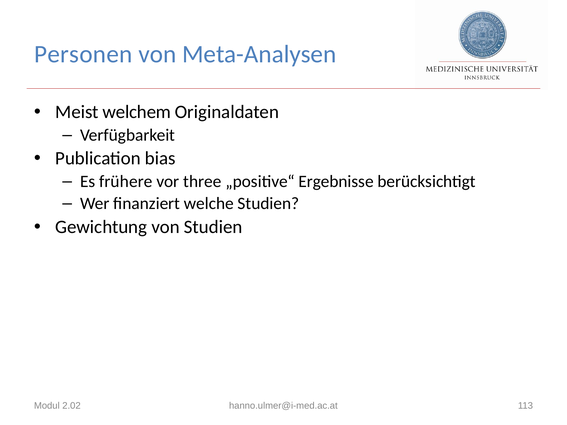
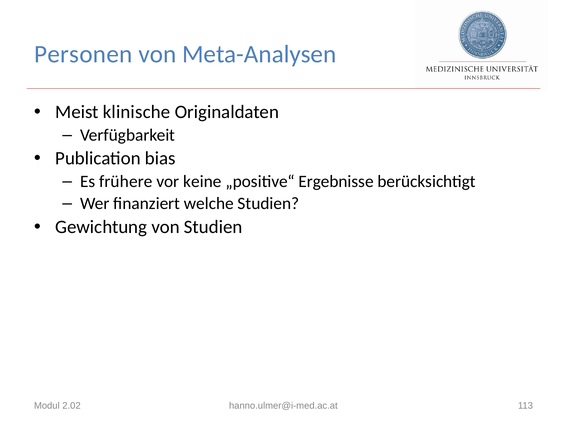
welchem: welchem -> klinische
three: three -> keine
